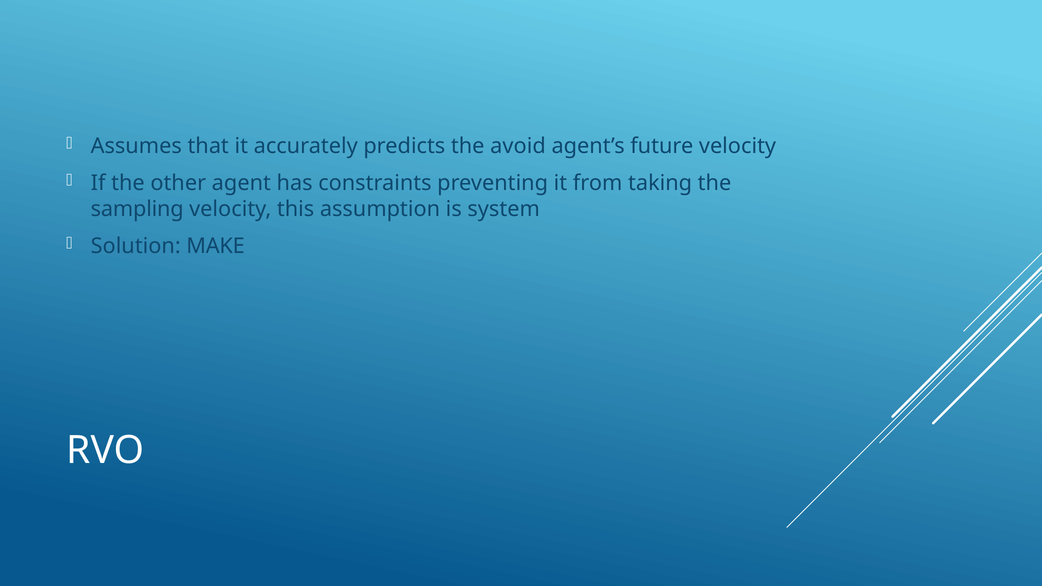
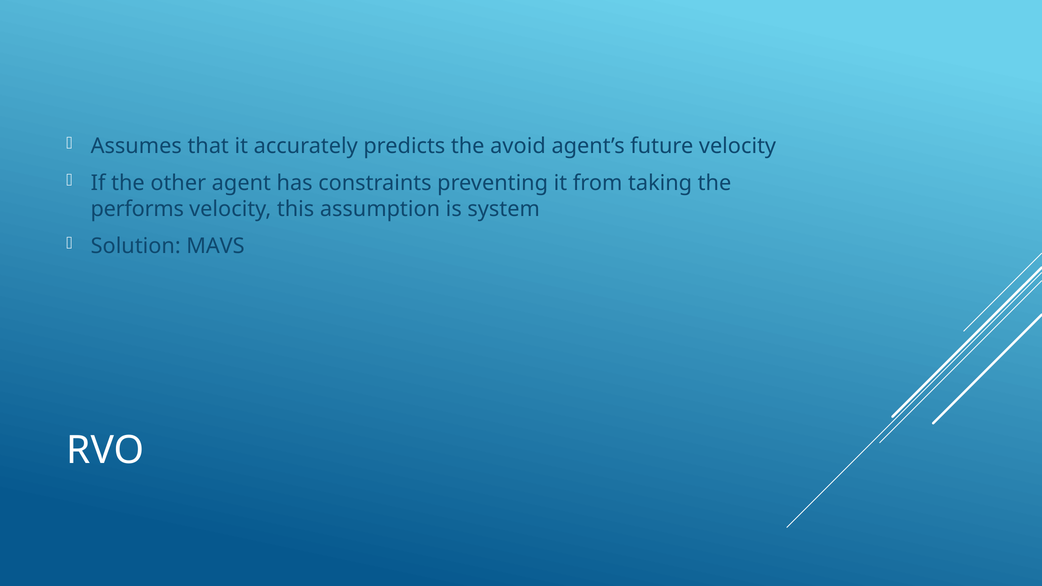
sampling: sampling -> performs
MAKE: MAKE -> MAVS
